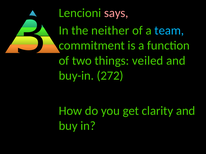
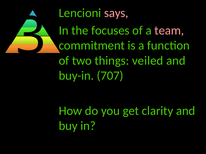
neither: neither -> focuses
team colour: light blue -> pink
272: 272 -> 707
